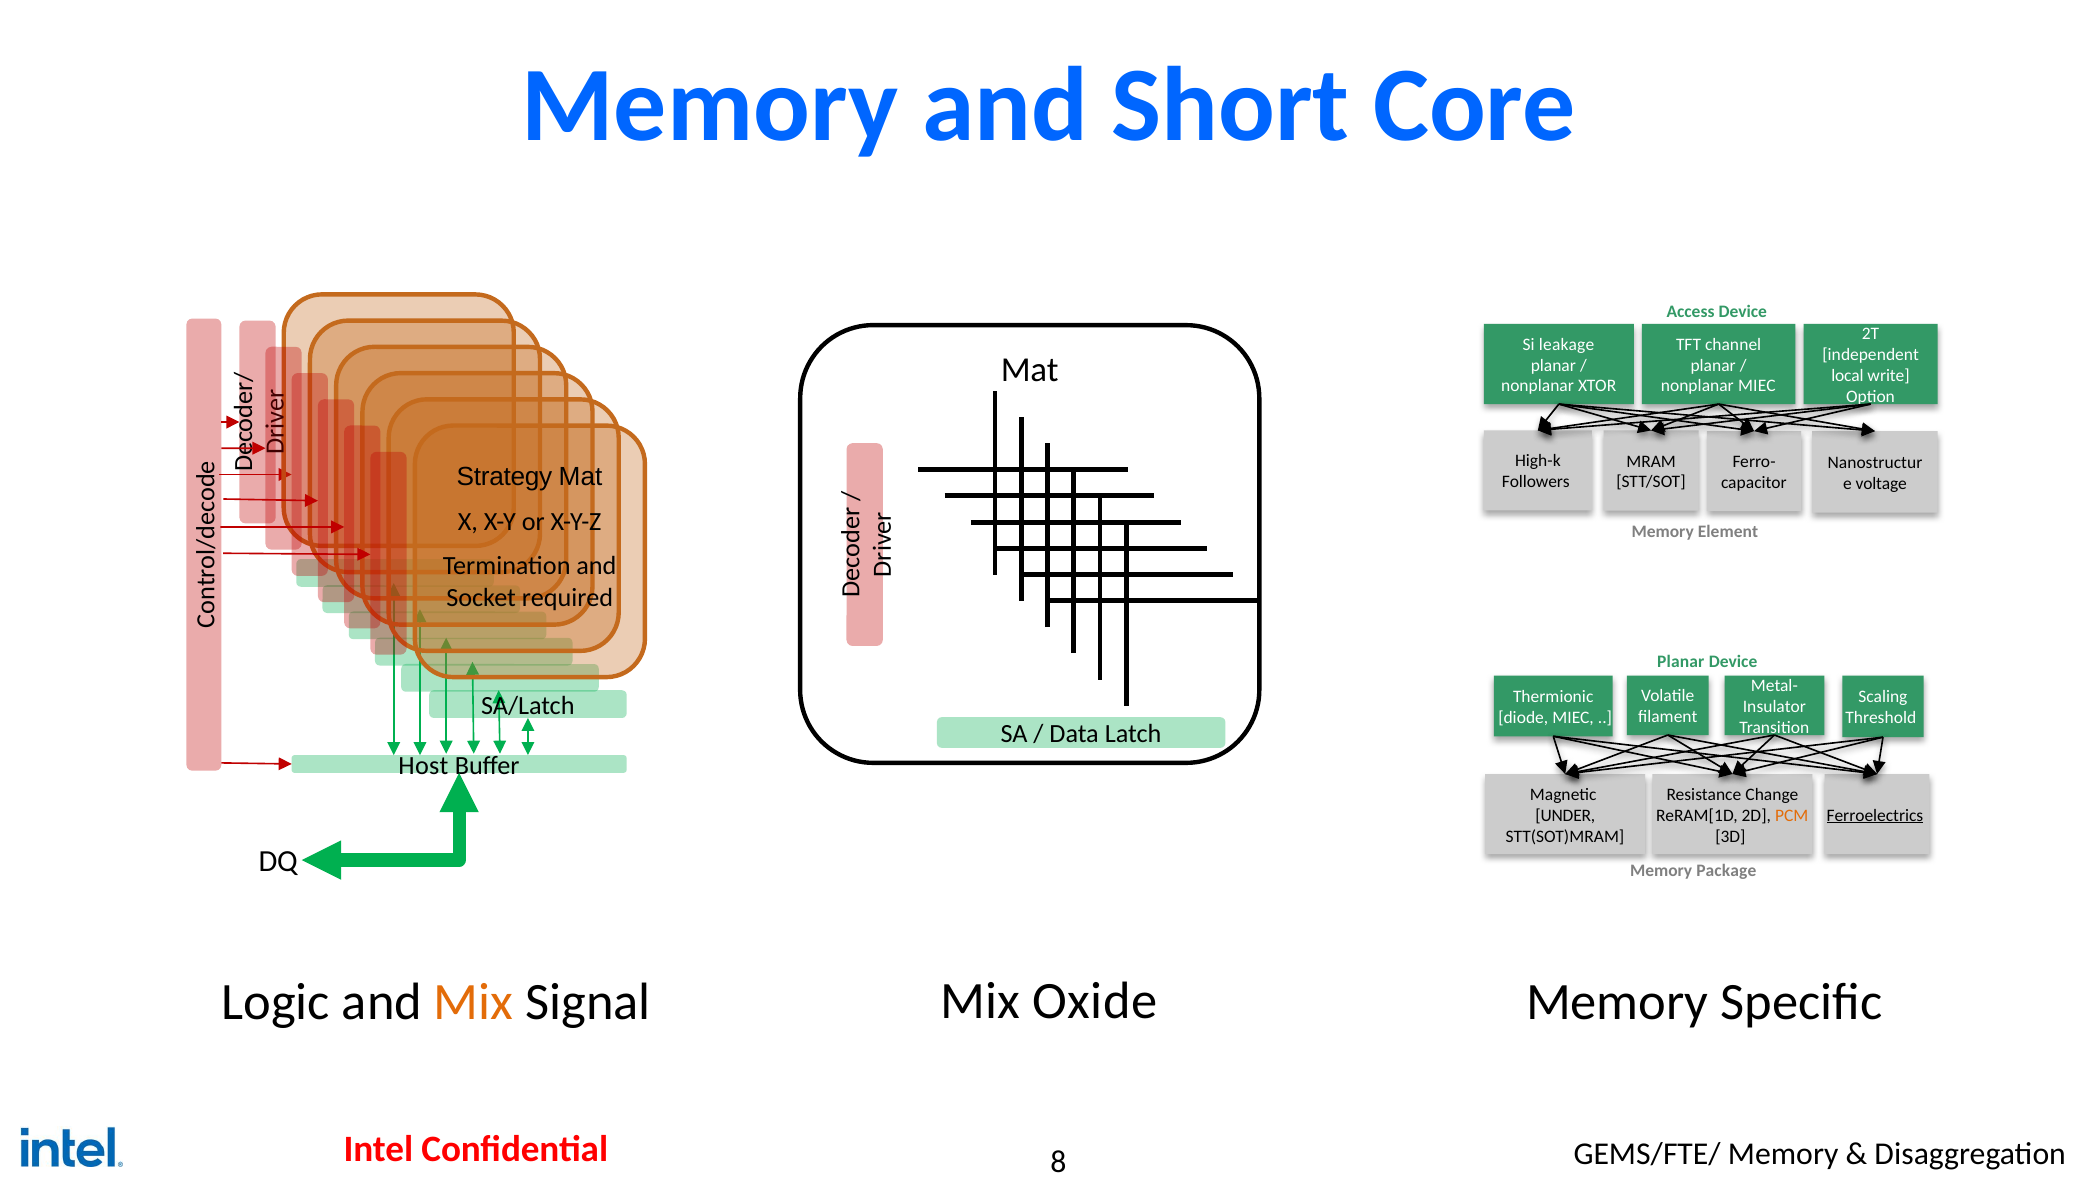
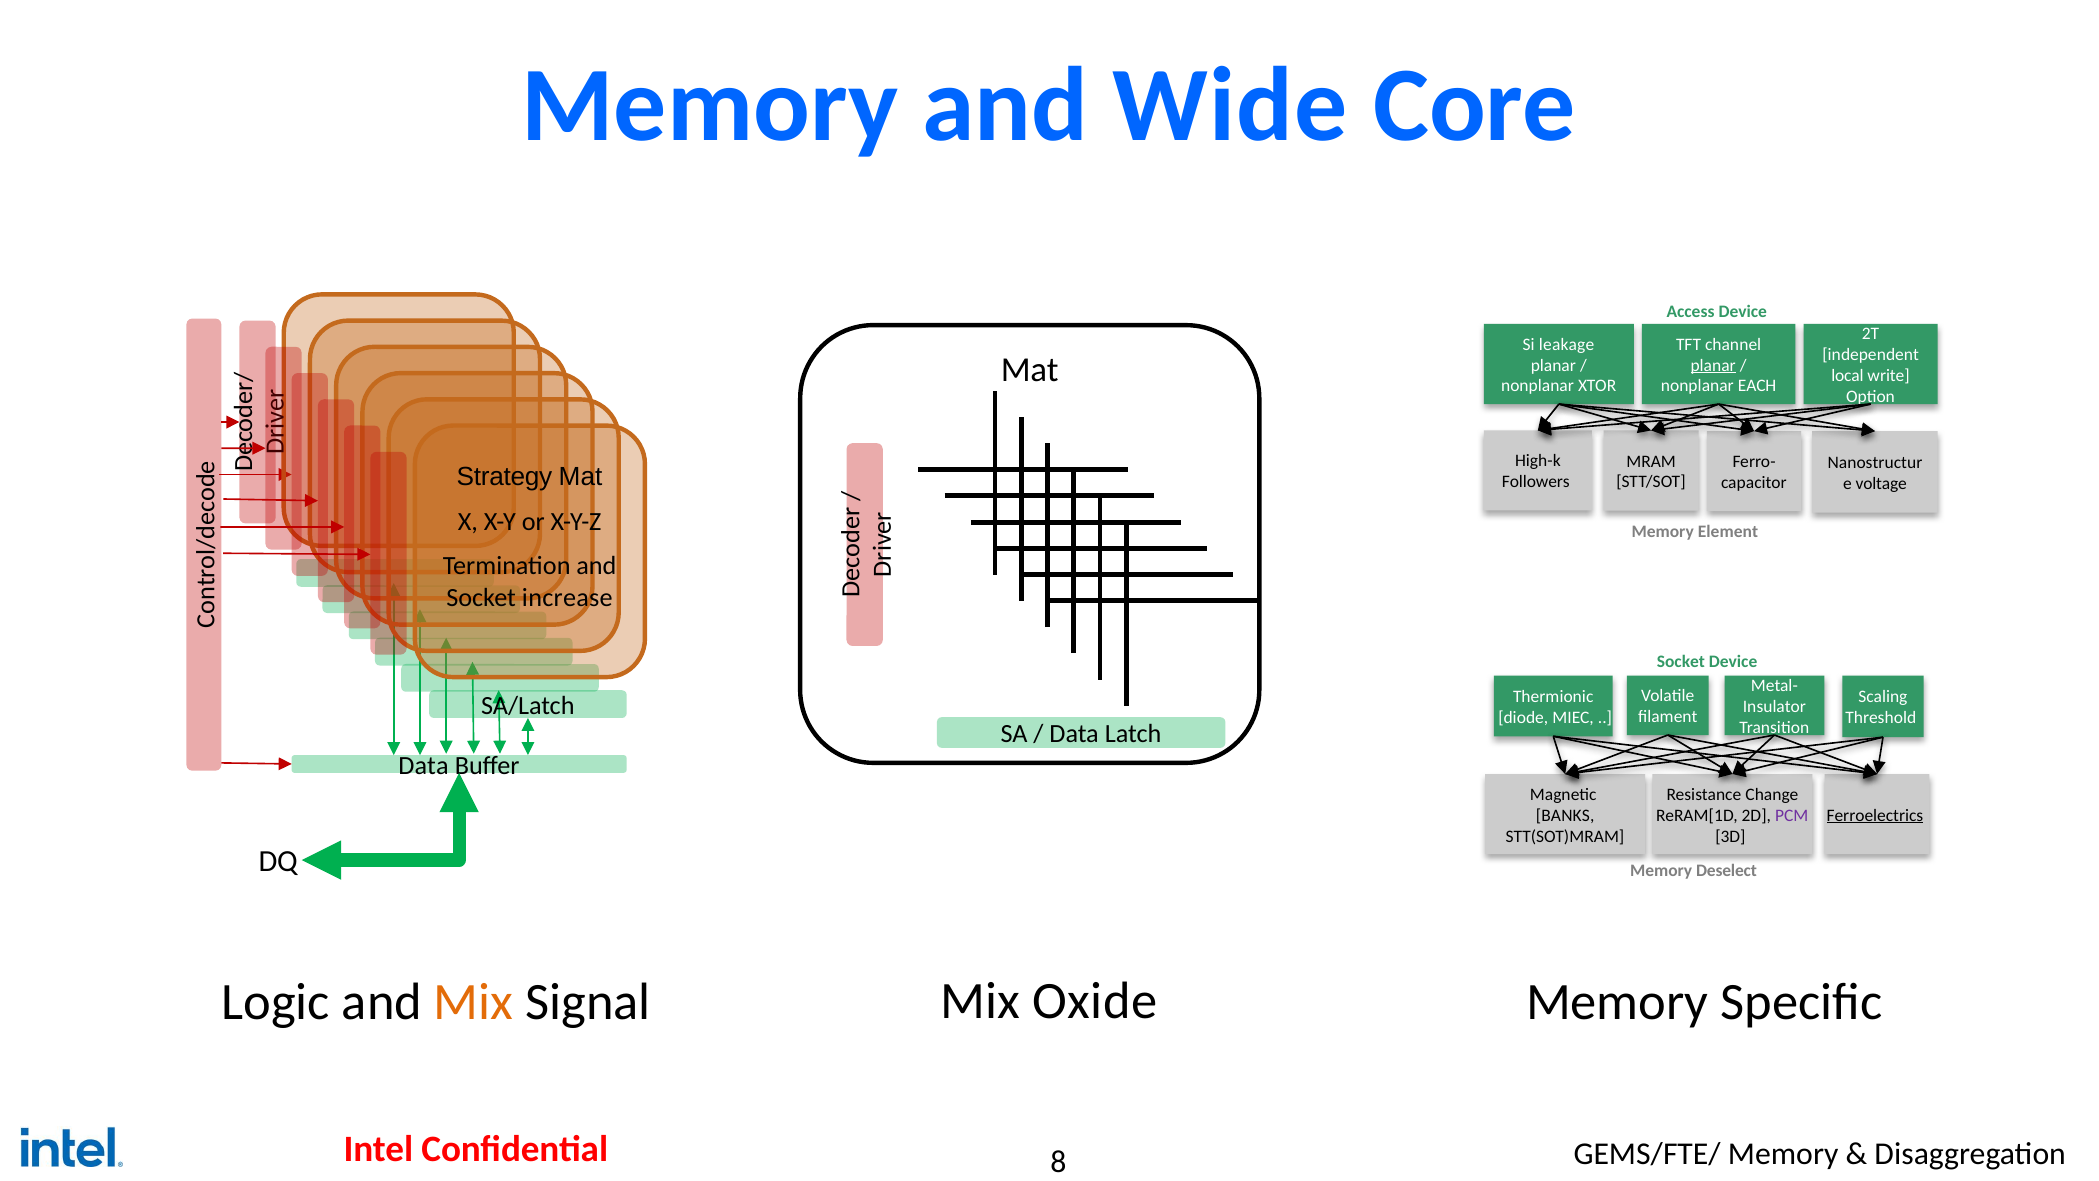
Short: Short -> Wide
planar at (1713, 365) underline: none -> present
nonplanar MIEC: MIEC -> EACH
required: required -> increase
Planar at (1681, 661): Planar -> Socket
Host at (423, 766): Host -> Data
UNDER: UNDER -> BANKS
PCM colour: orange -> purple
Package: Package -> Deselect
